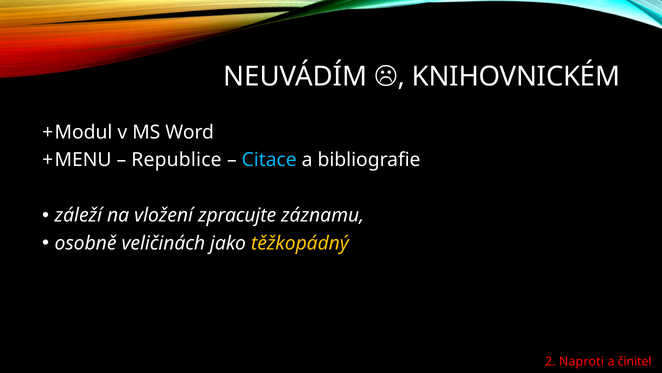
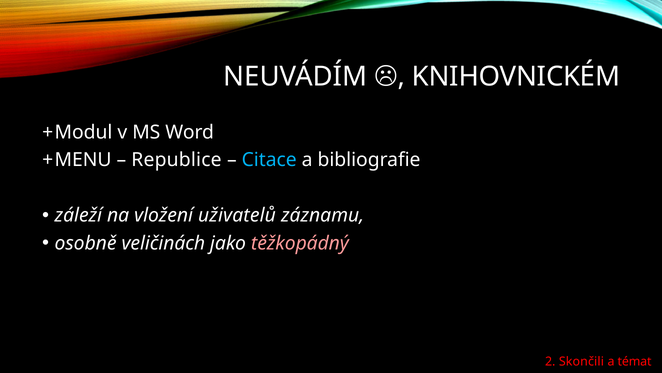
zpracujte: zpracujte -> uživatelů
těžkopádný colour: yellow -> pink
Naproti: Naproti -> Skončili
činitel: činitel -> témat
